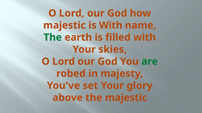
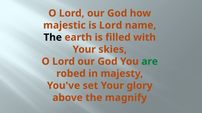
is With: With -> Lord
The at (53, 38) colour: green -> black
the majestic: majestic -> magnify
